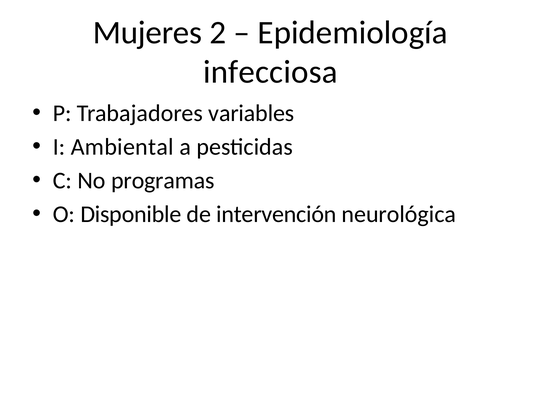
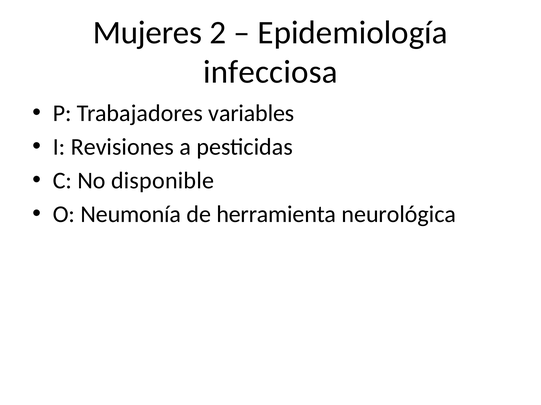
Ambiental: Ambiental -> Revisiones
programas: programas -> disponible
Disponible: Disponible -> Neumonía
intervención: intervención -> herramienta
